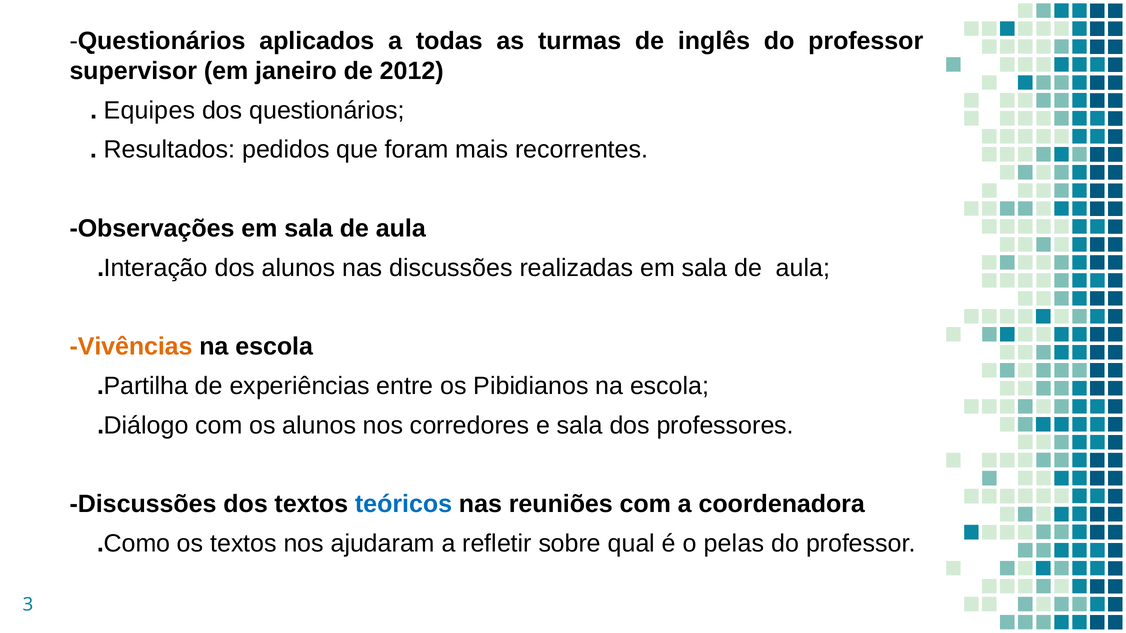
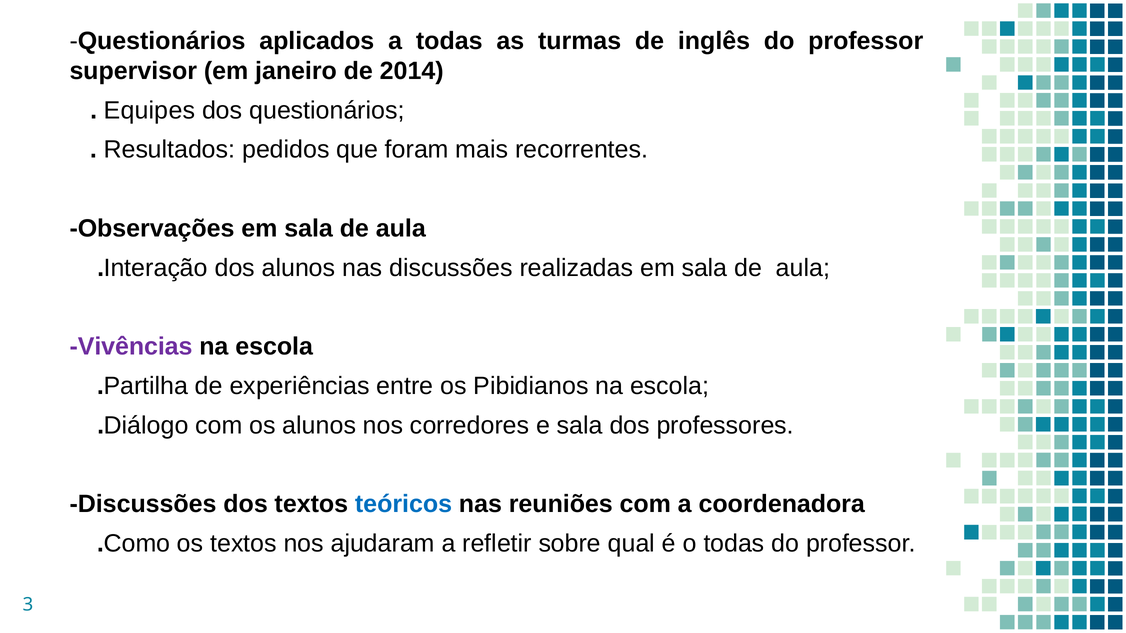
2012: 2012 -> 2014
Vivências colour: orange -> purple
o pelas: pelas -> todas
